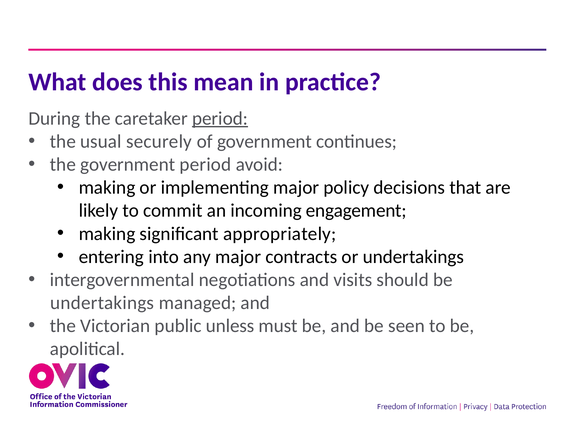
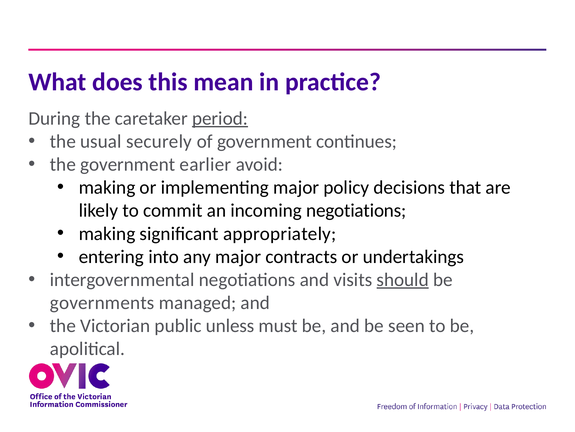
government period: period -> earlier
incoming engagement: engagement -> negotiations
should underline: none -> present
undertakings at (102, 302): undertakings -> governments
